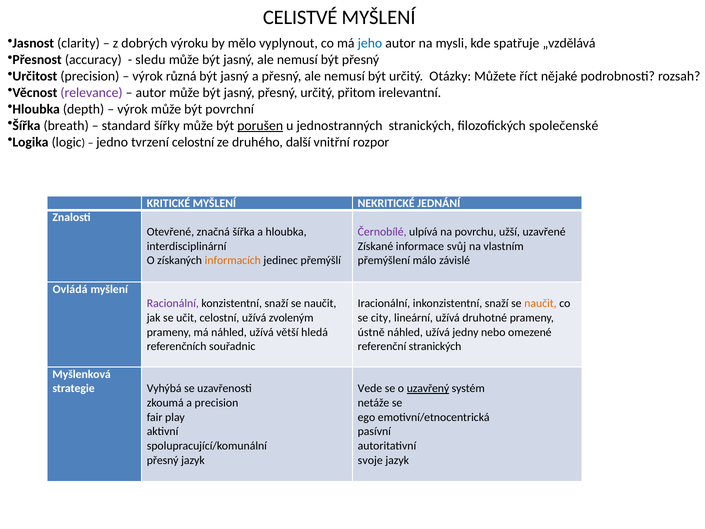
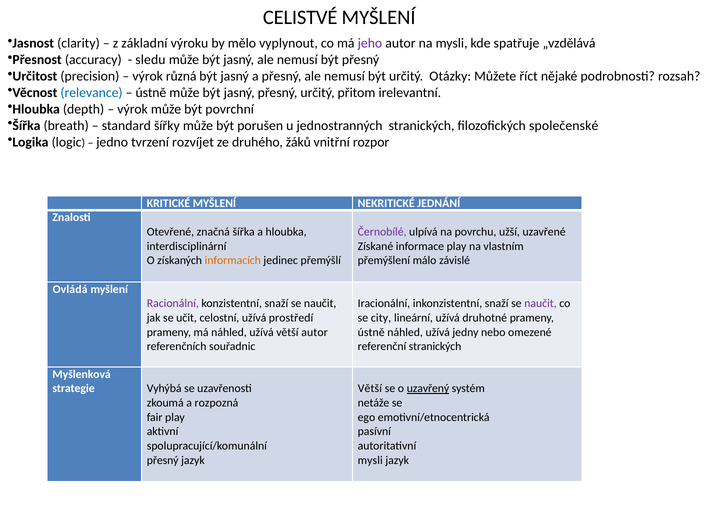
dobrých: dobrých -> základní
jeho colour: blue -> purple
relevance colour: purple -> blue
autor at (151, 93): autor -> ústně
porušen underline: present -> none
tvrzení celostní: celostní -> rozvíjet
další: další -> žáků
informace svůj: svůj -> play
naučit at (540, 303) colour: orange -> purple
zvoleným: zvoleným -> prostředí
větší hledá: hledá -> autor
Vede at (370, 388): Vede -> Větší
a precision: precision -> rozpozná
svoje at (370, 460): svoje -> mysli
